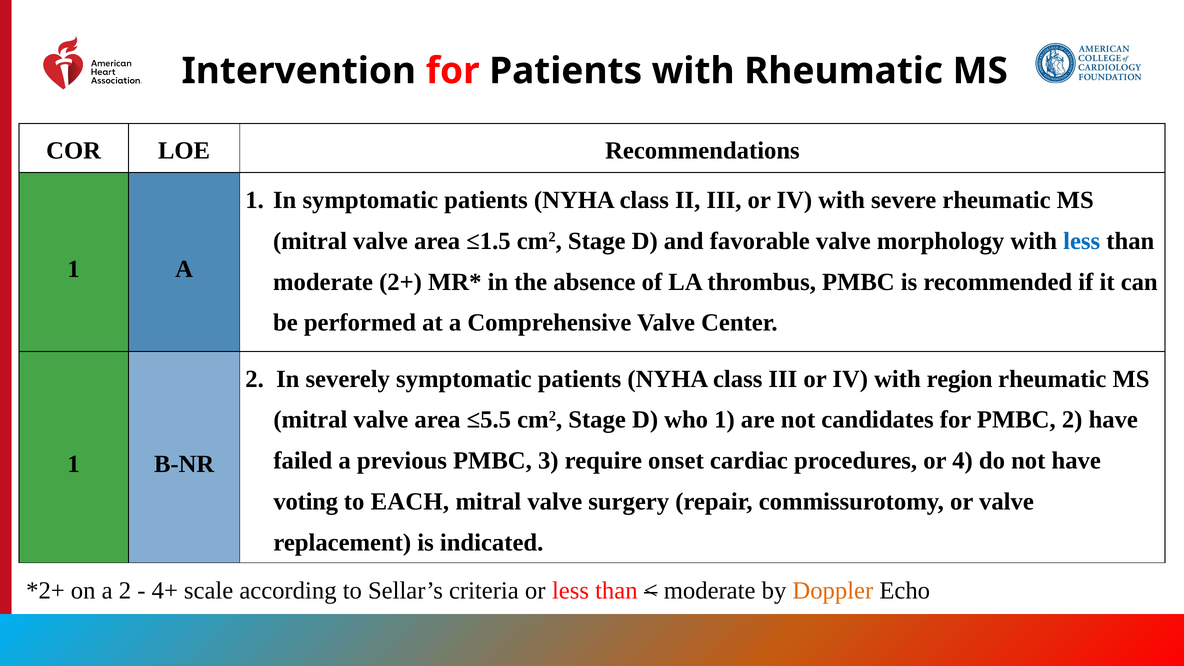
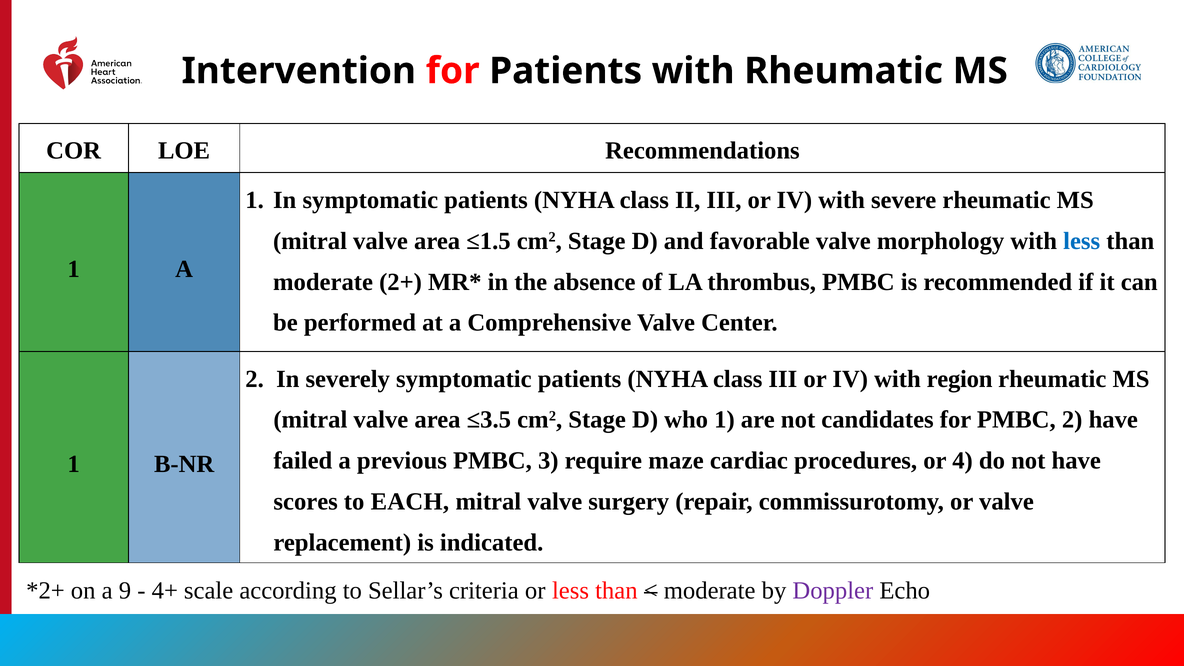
≤5.5: ≤5.5 -> ≤3.5
onset: onset -> maze
voting: voting -> scores
a 2: 2 -> 9
Doppler colour: orange -> purple
